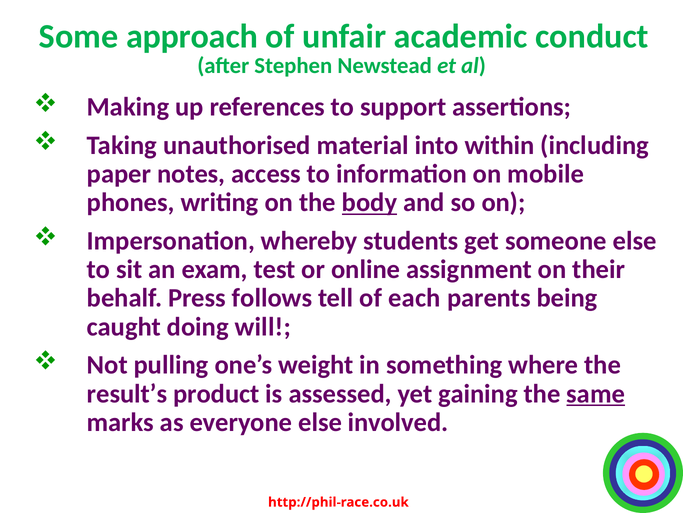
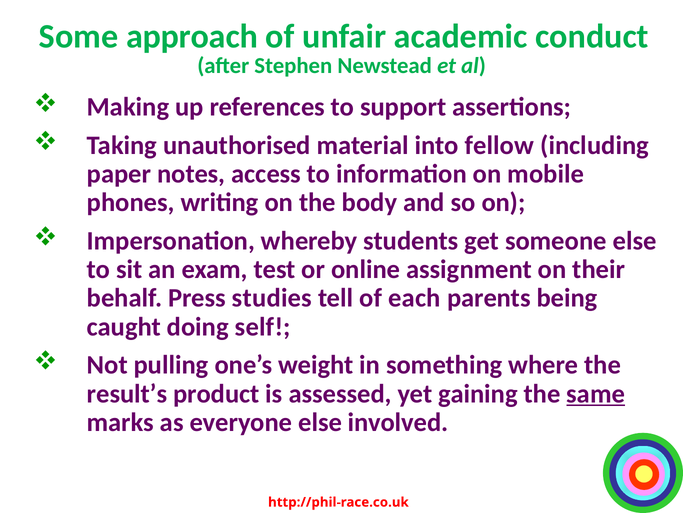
within: within -> fellow
body underline: present -> none
follows: follows -> studies
will: will -> self
